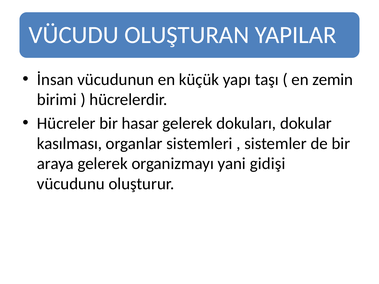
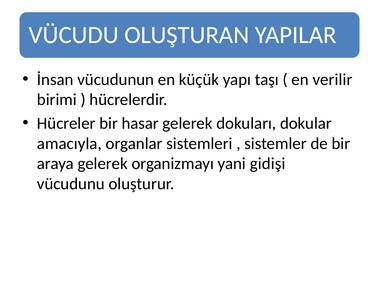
zemin: zemin -> verilir
kasılması: kasılması -> amacıyla
